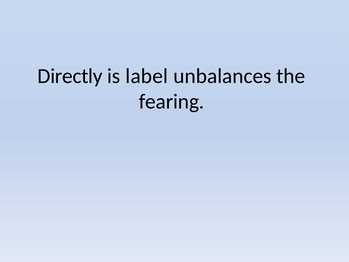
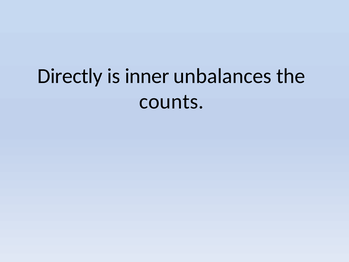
label: label -> inner
fearing: fearing -> counts
